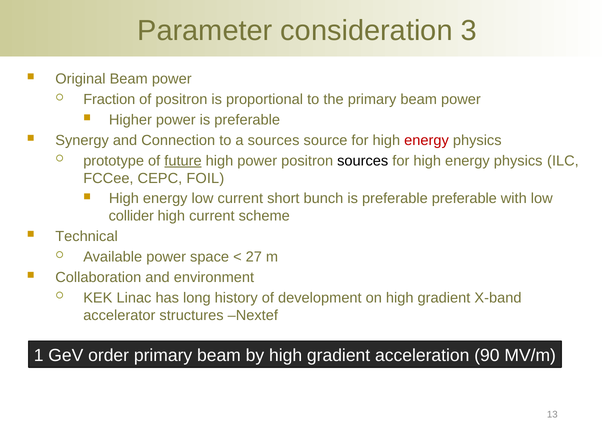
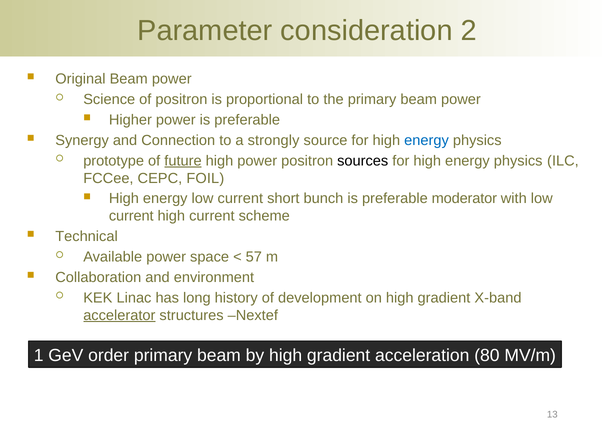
3: 3 -> 2
Fraction: Fraction -> Science
a sources: sources -> strongly
energy at (427, 140) colour: red -> blue
preferable preferable: preferable -> moderator
collider at (131, 216): collider -> current
27: 27 -> 57
accelerator underline: none -> present
90: 90 -> 80
